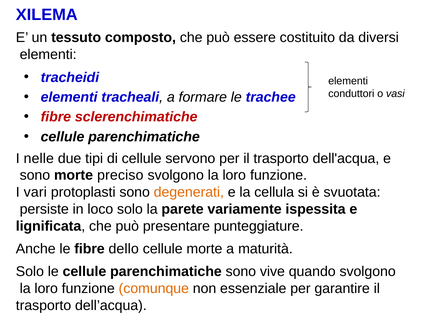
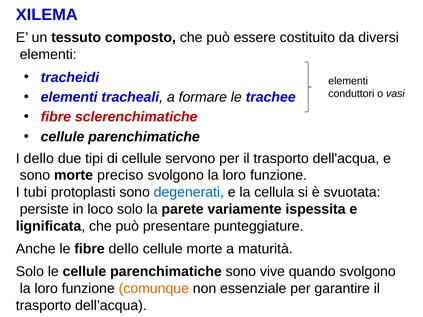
I nelle: nelle -> dello
vari: vari -> tubi
degenerati colour: orange -> blue
